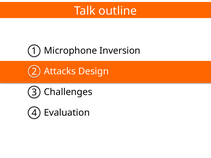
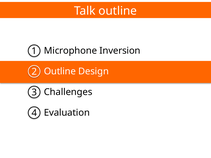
Attacks at (60, 71): Attacks -> Outline
